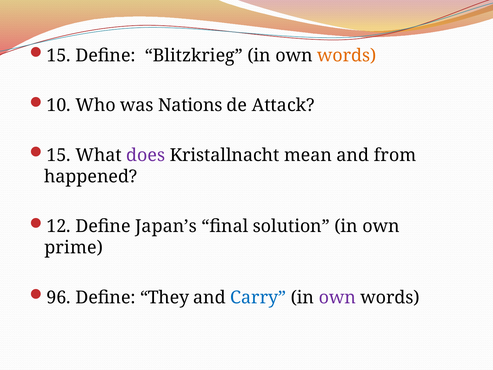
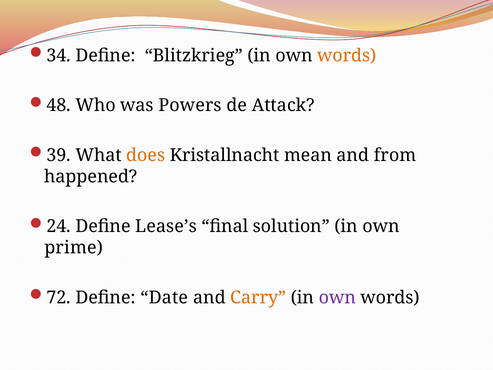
15 at (59, 55): 15 -> 34
10: 10 -> 48
Nations: Nations -> Powers
15 at (59, 155): 15 -> 39
does colour: purple -> orange
12: 12 -> 24
Japan’s: Japan’s -> Lease’s
96: 96 -> 72
They: They -> Date
Carry colour: blue -> orange
